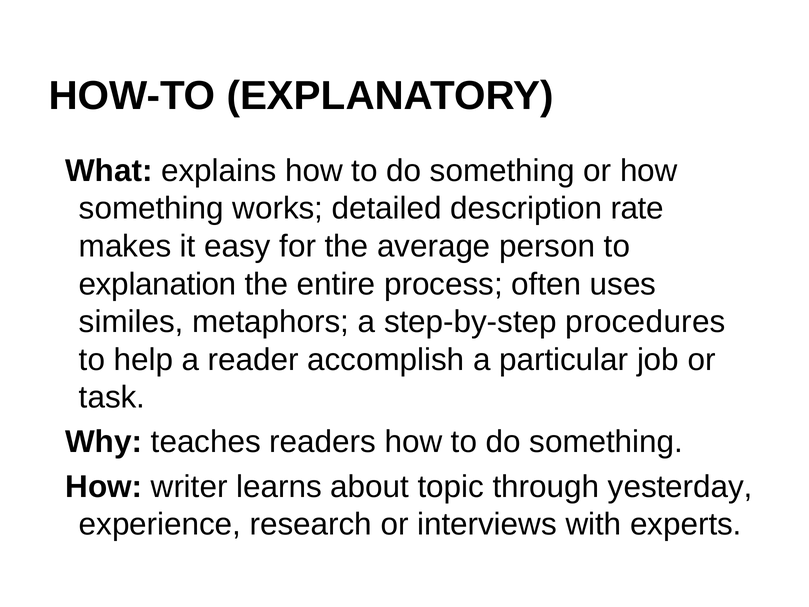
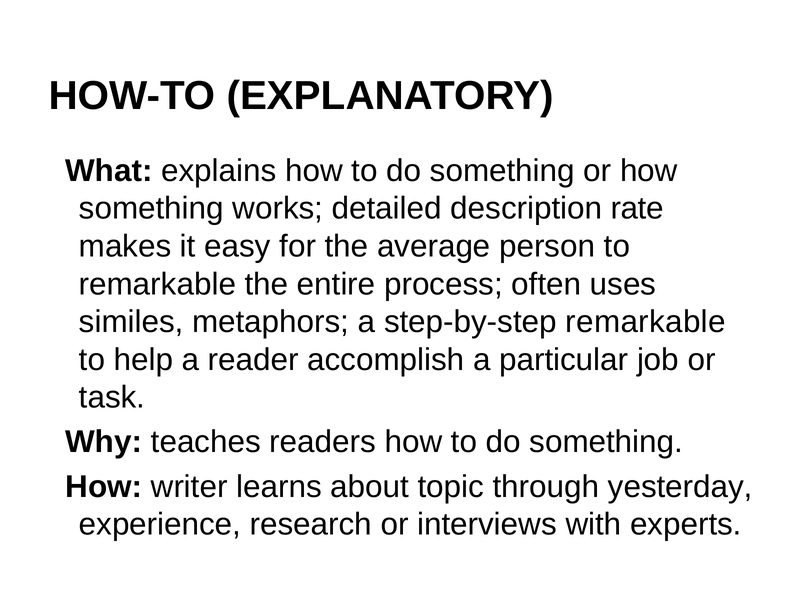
explanation at (158, 284): explanation -> remarkable
step-by-step procedures: procedures -> remarkable
